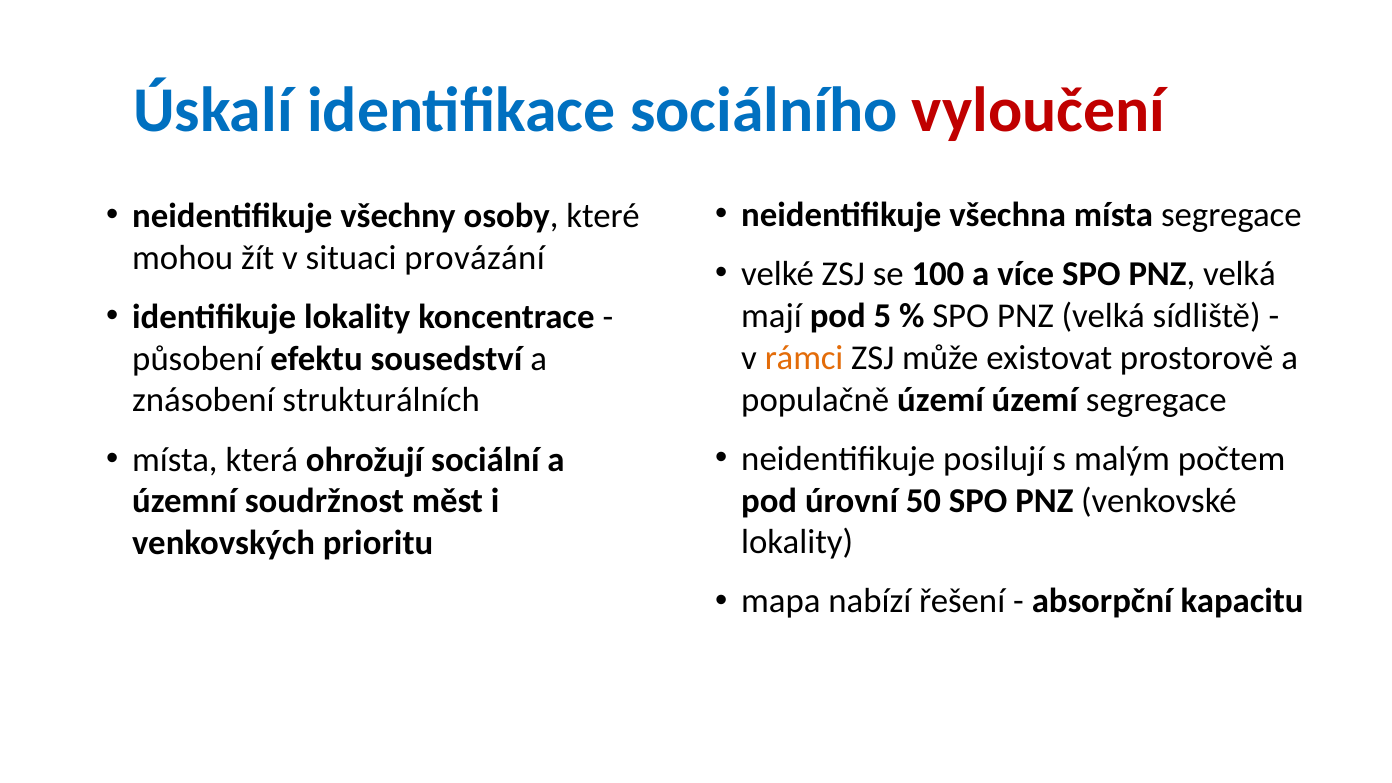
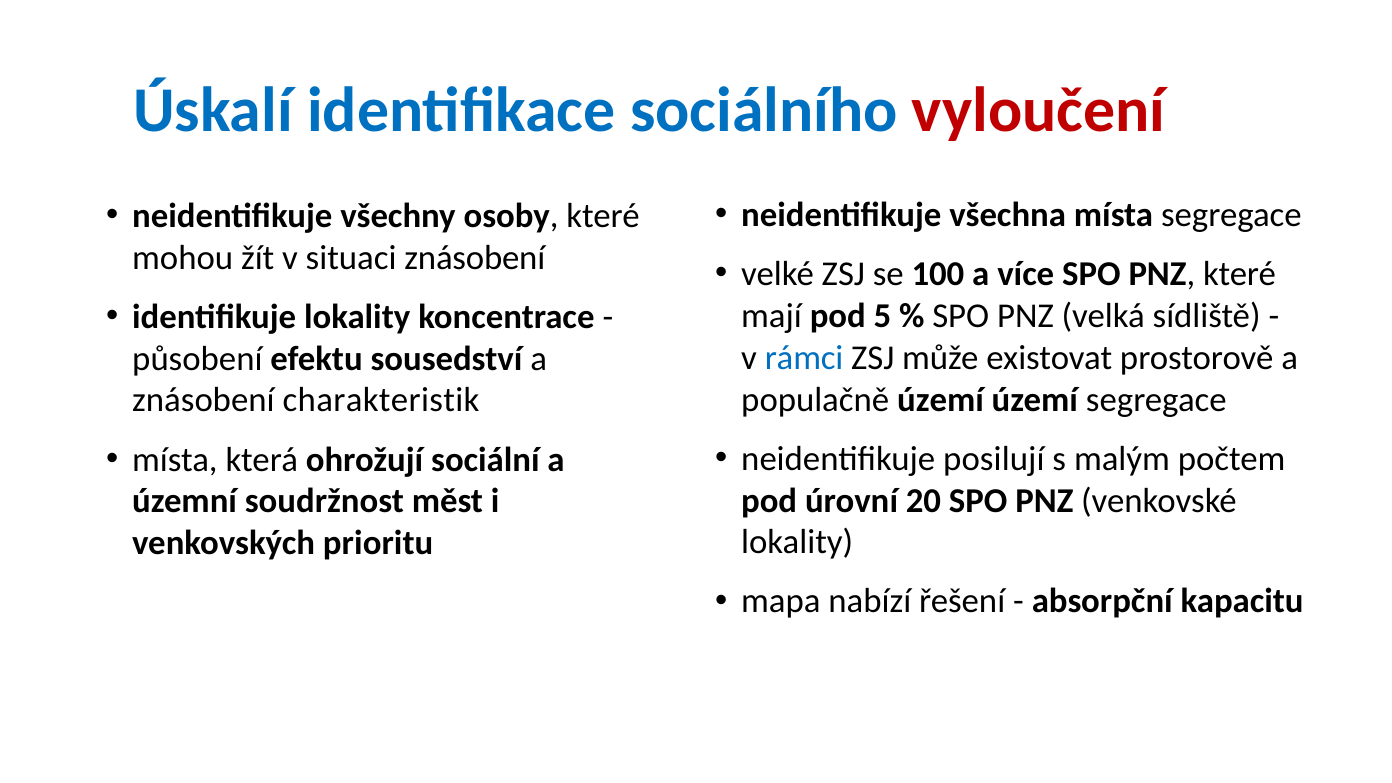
situaci provázání: provázání -> znásobení
více SPO PNZ velká: velká -> které
rámci colour: orange -> blue
strukturálních: strukturálních -> charakteristik
50: 50 -> 20
